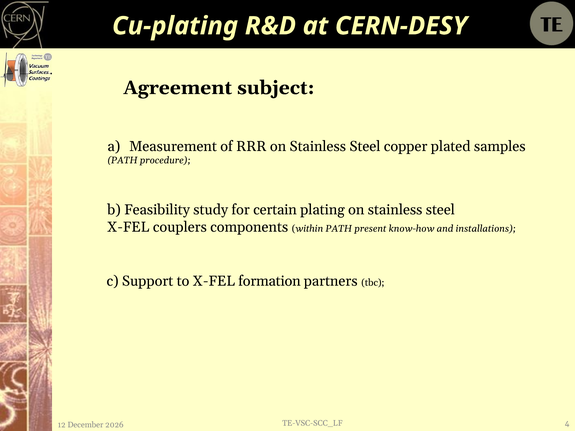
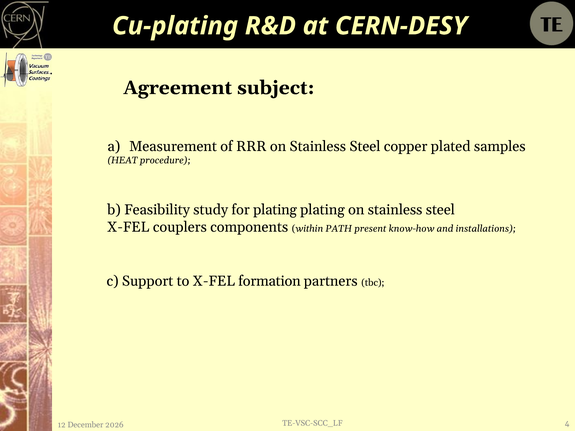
PATH at (122, 161): PATH -> HEAT
for certain: certain -> plating
